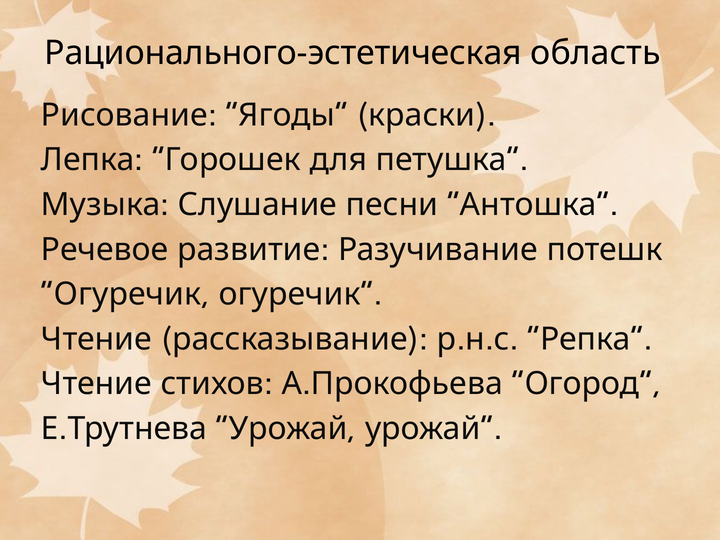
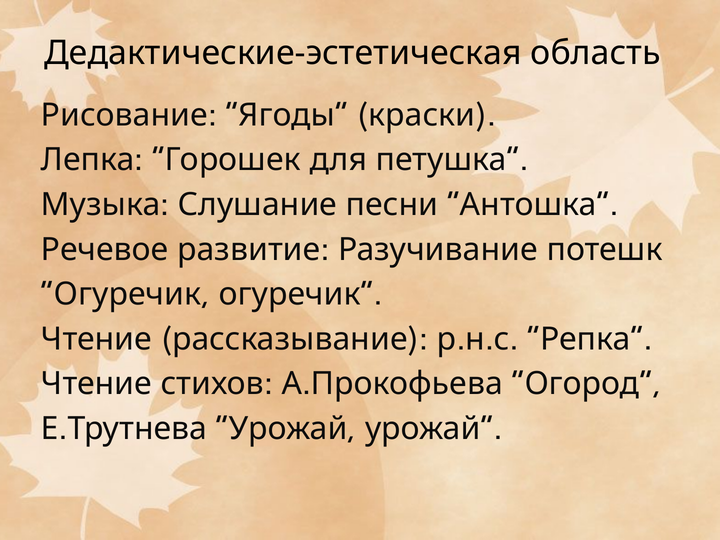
Рационального-эстетическая: Рационального-эстетическая -> Дедактические-эстетическая
